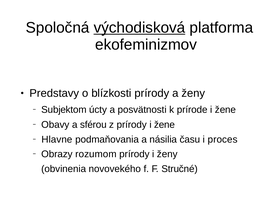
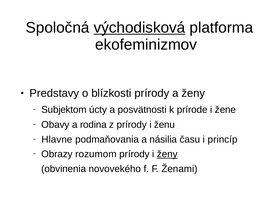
sférou: sférou -> rodina
prírody i žene: žene -> ženu
proces: proces -> princíp
ženy at (167, 154) underline: none -> present
Stručné: Stručné -> Ženami
